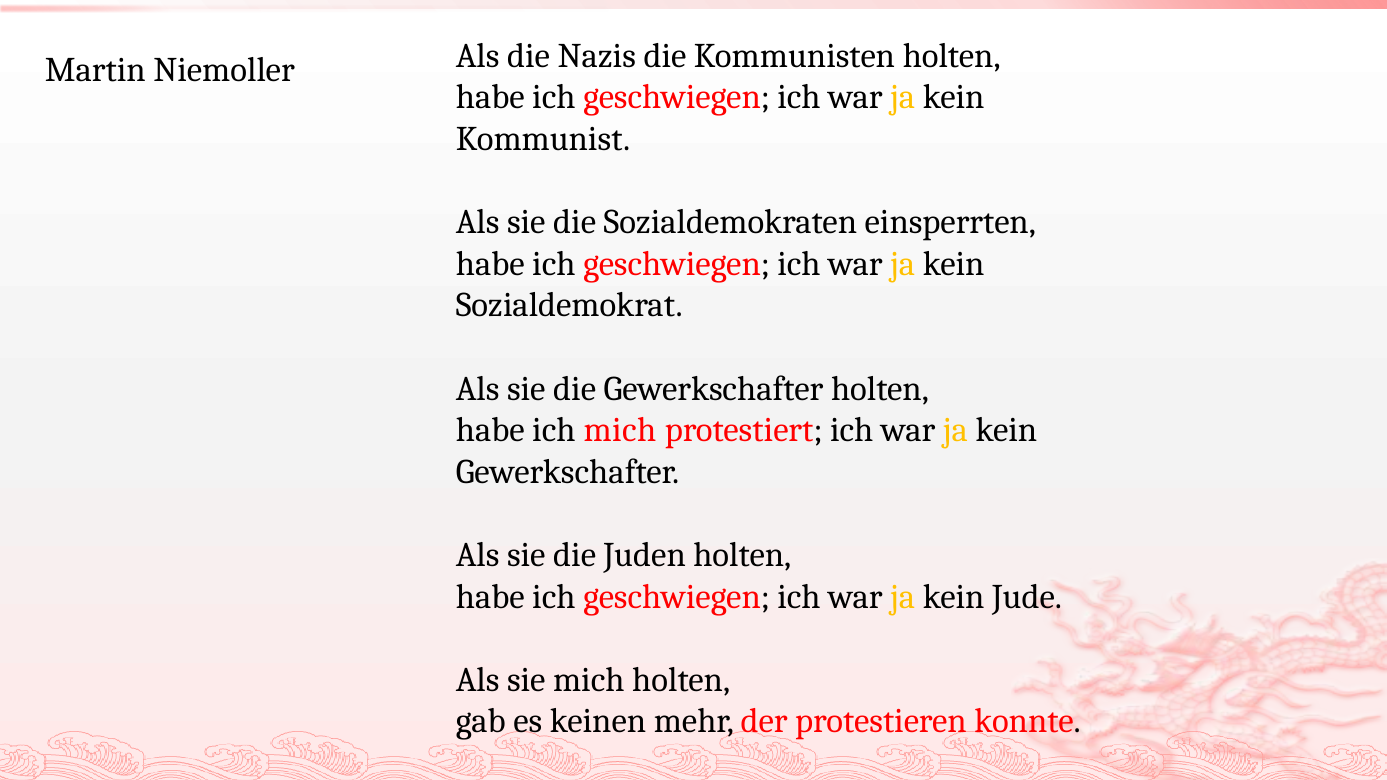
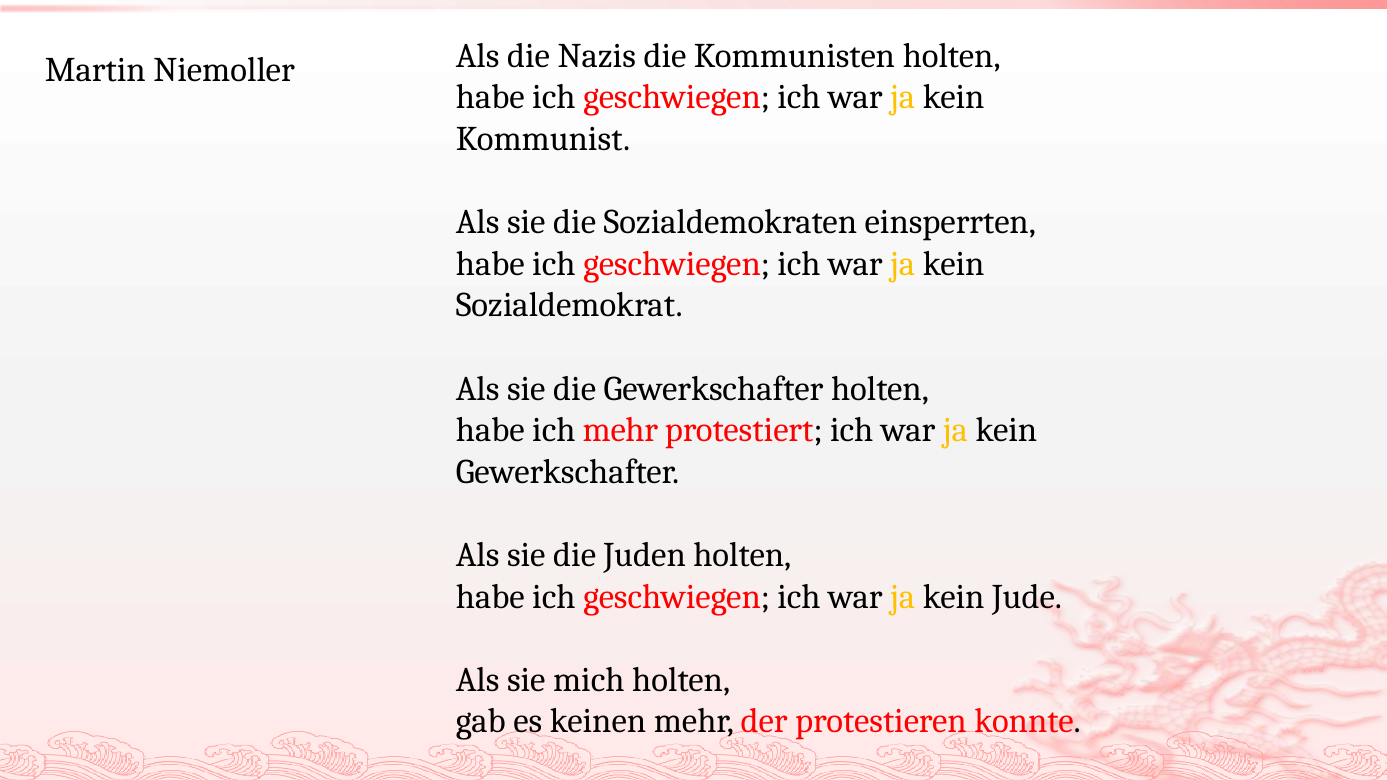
ich mich: mich -> mehr
